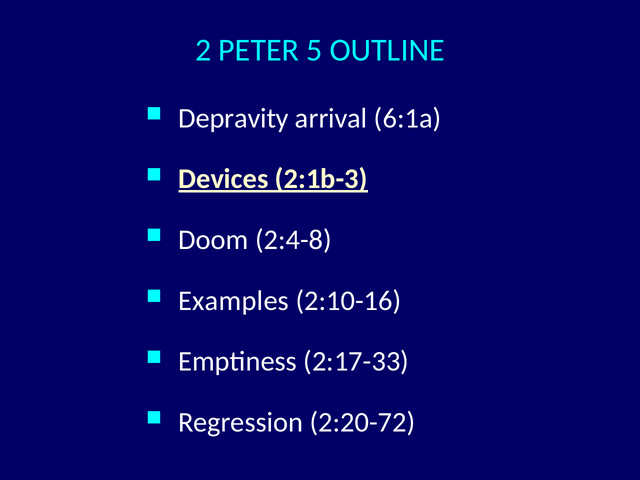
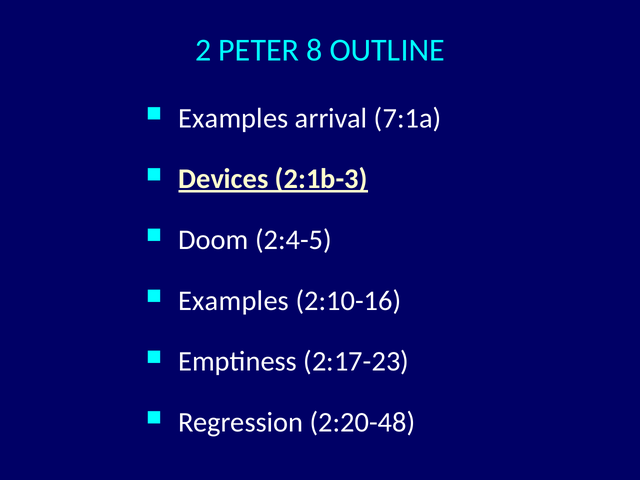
5: 5 -> 8
Depravity at (234, 118): Depravity -> Examples
6:1a: 6:1a -> 7:1a
2:4-8: 2:4-8 -> 2:4-5
2:17-33: 2:17-33 -> 2:17-23
2:20-72: 2:20-72 -> 2:20-48
